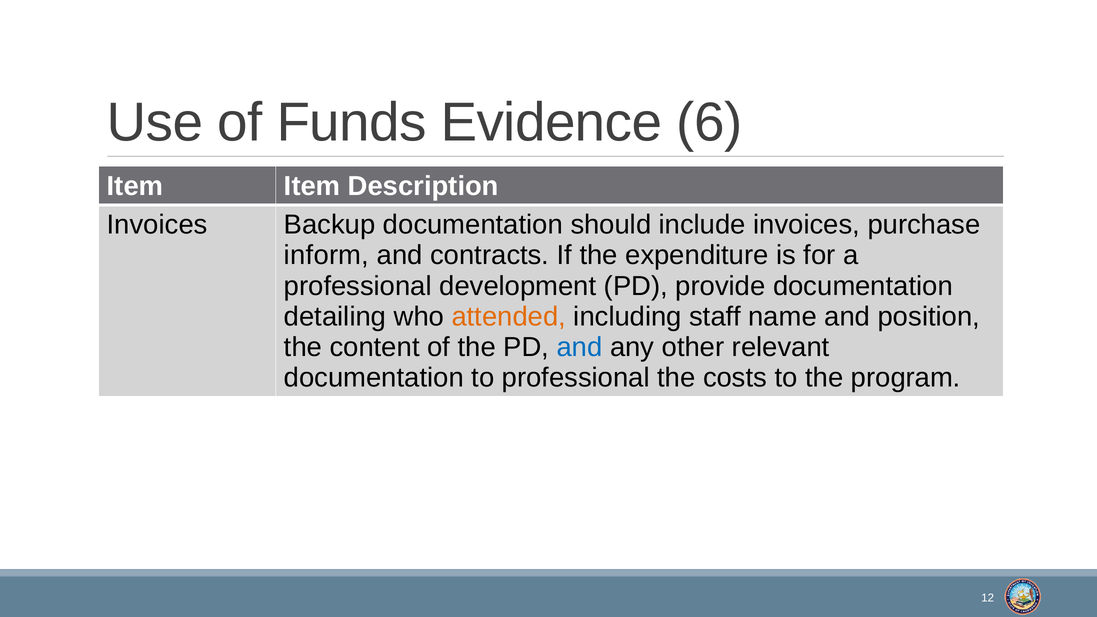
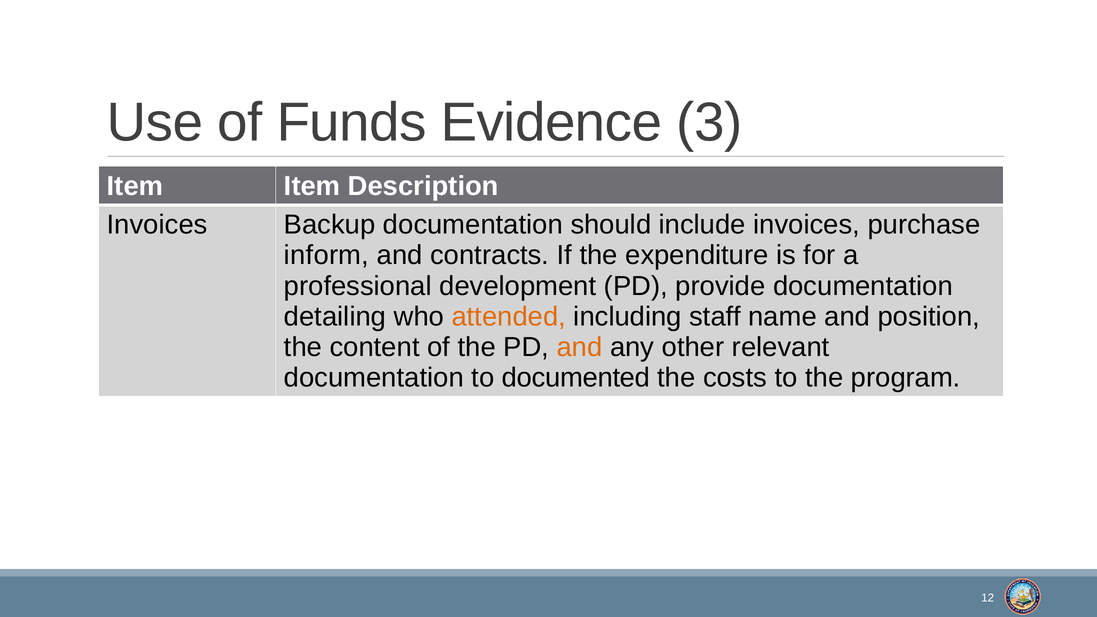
6: 6 -> 3
and at (580, 347) colour: blue -> orange
to professional: professional -> documented
